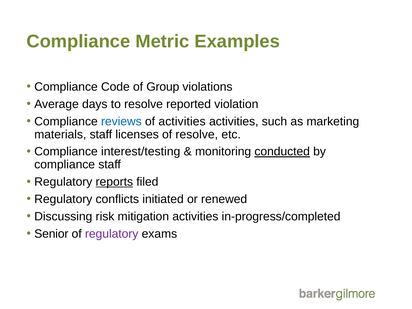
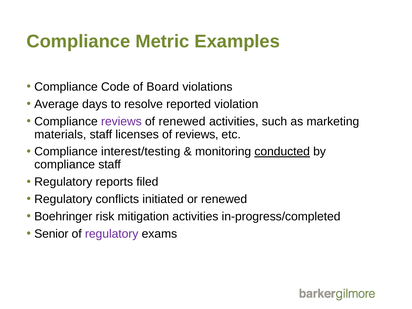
Group: Group -> Board
reviews at (121, 121) colour: blue -> purple
of activities: activities -> renewed
of resolve: resolve -> reviews
reports underline: present -> none
Discussing: Discussing -> Boehringer
